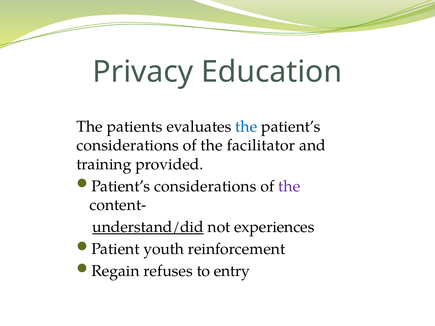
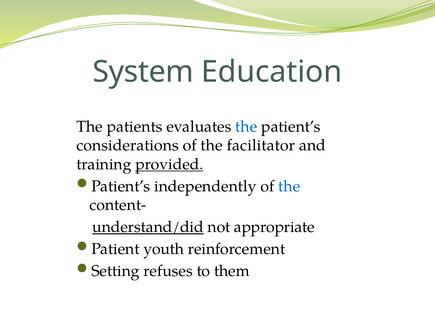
Privacy: Privacy -> System
provided underline: none -> present
considerations at (205, 186): considerations -> independently
the at (289, 186) colour: purple -> blue
experiences: experiences -> appropriate
Regain: Regain -> Setting
entry: entry -> them
